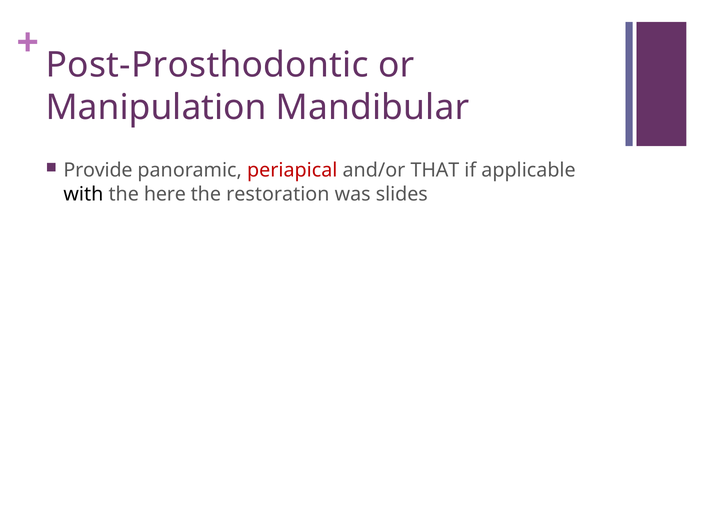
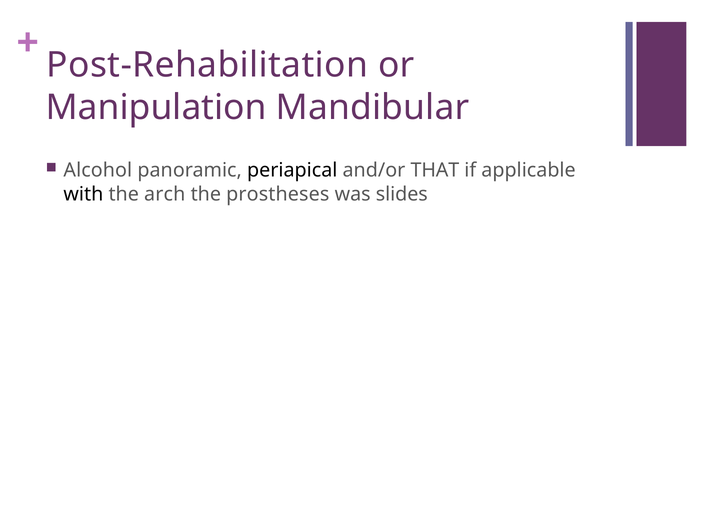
Post-Prosthodontic: Post-Prosthodontic -> Post-Rehabilitation
Provide: Provide -> Alcohol
periapical colour: red -> black
here: here -> arch
restoration: restoration -> prostheses
